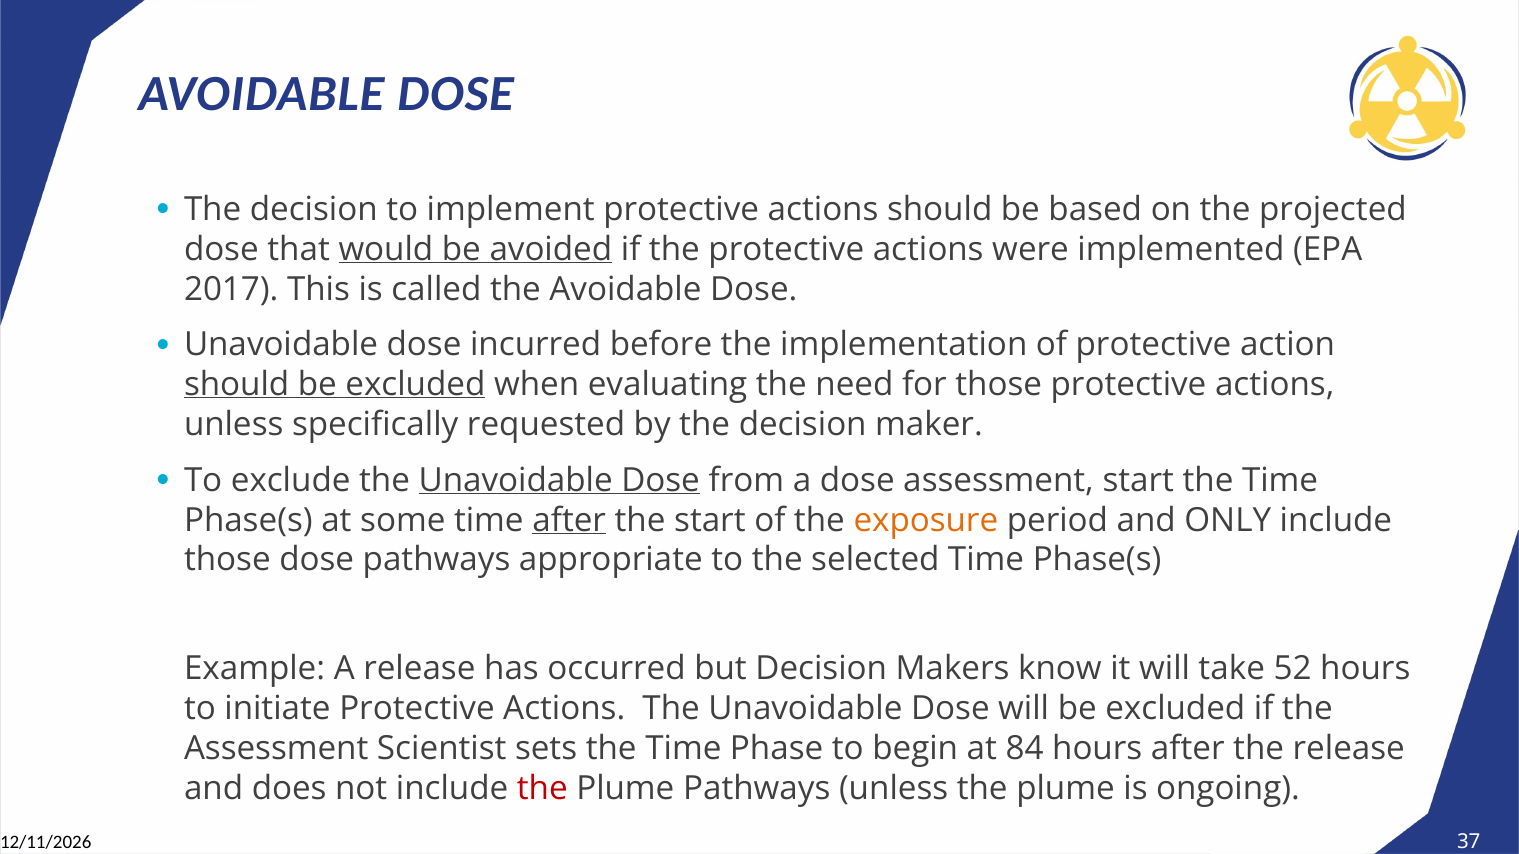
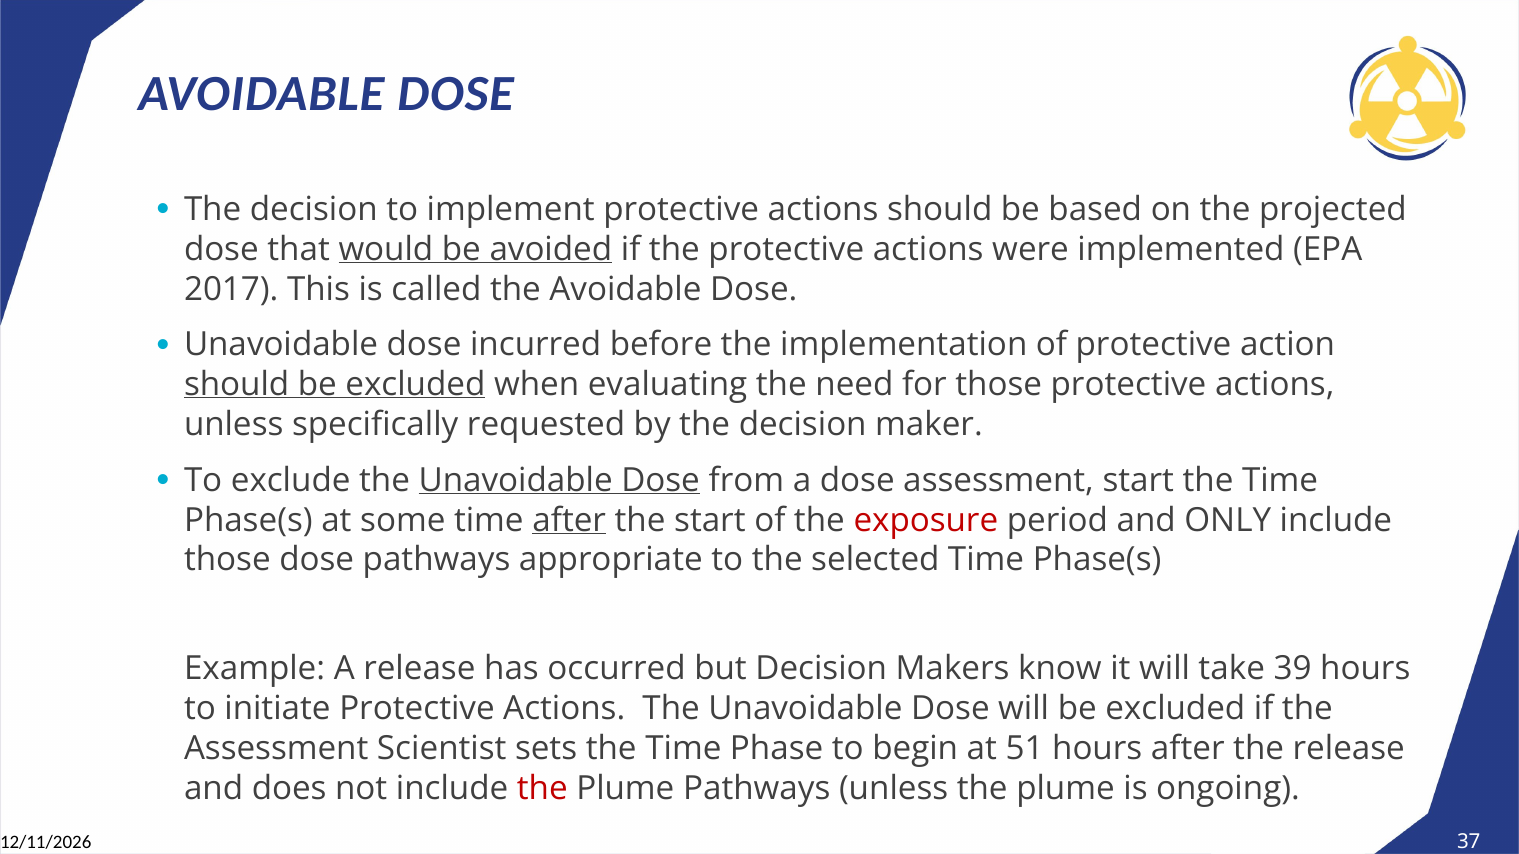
exposure colour: orange -> red
52: 52 -> 39
84: 84 -> 51
